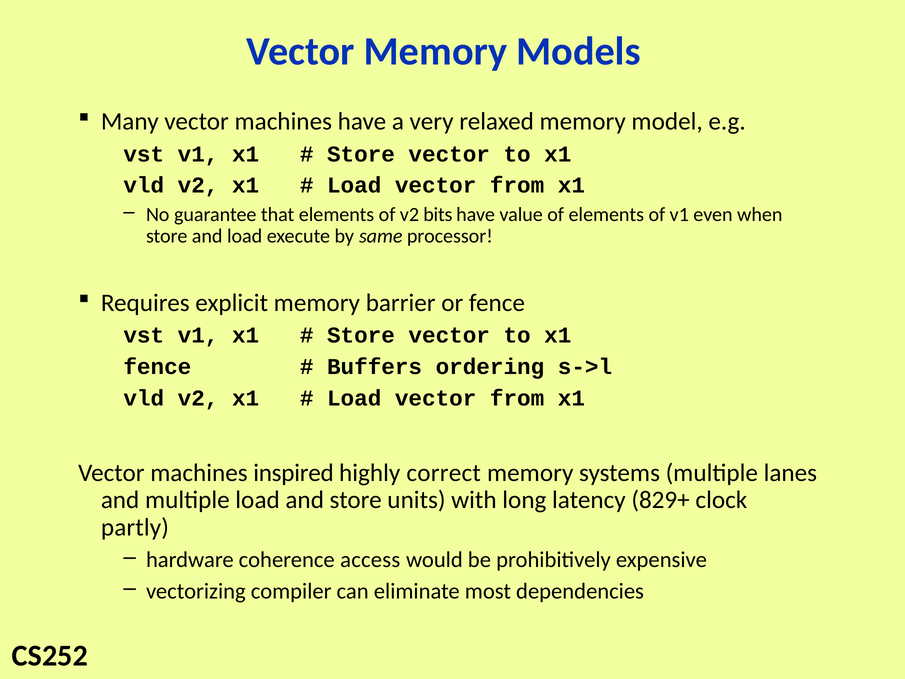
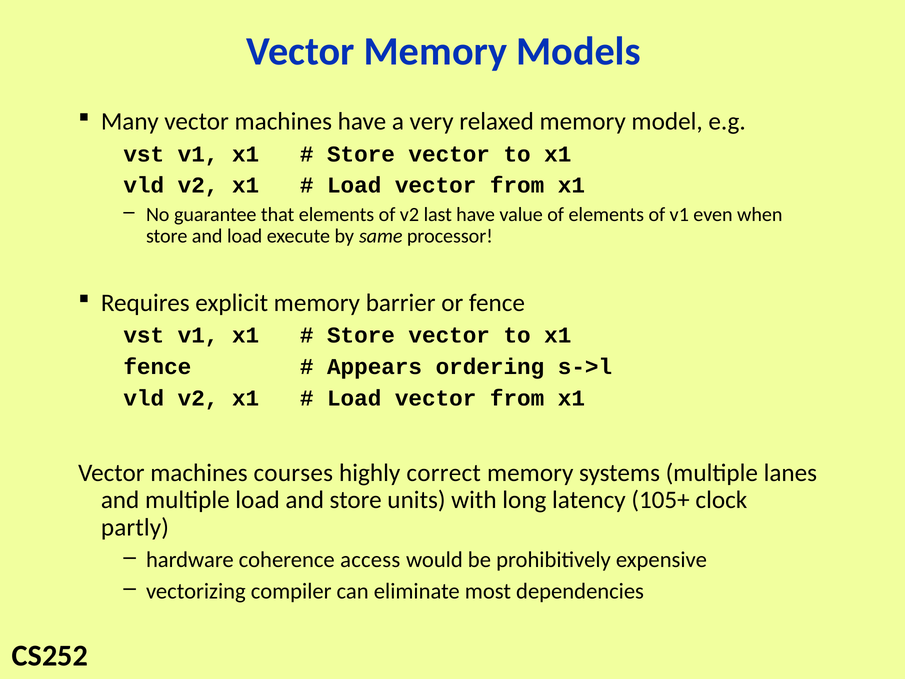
bits: bits -> last
Buffers: Buffers -> Appears
inspired: inspired -> courses
829+: 829+ -> 105+
